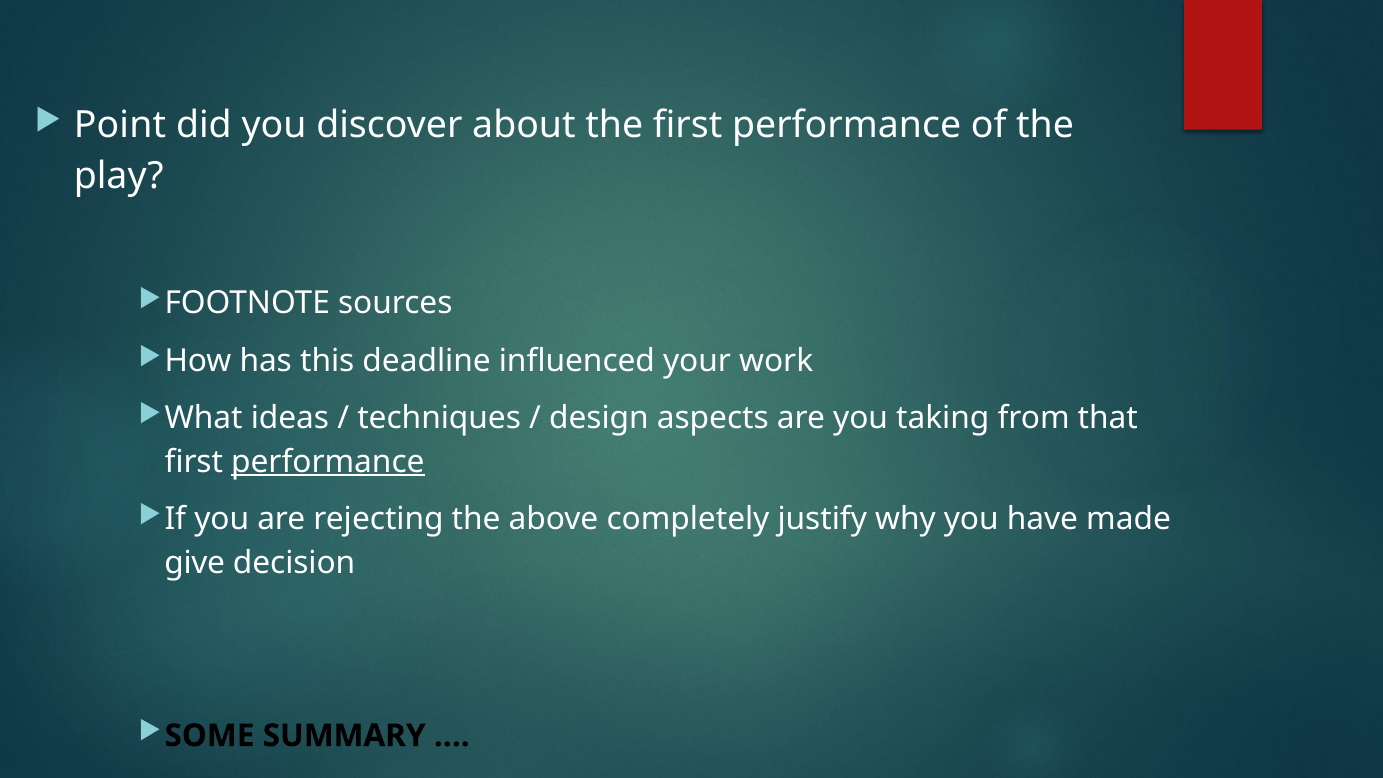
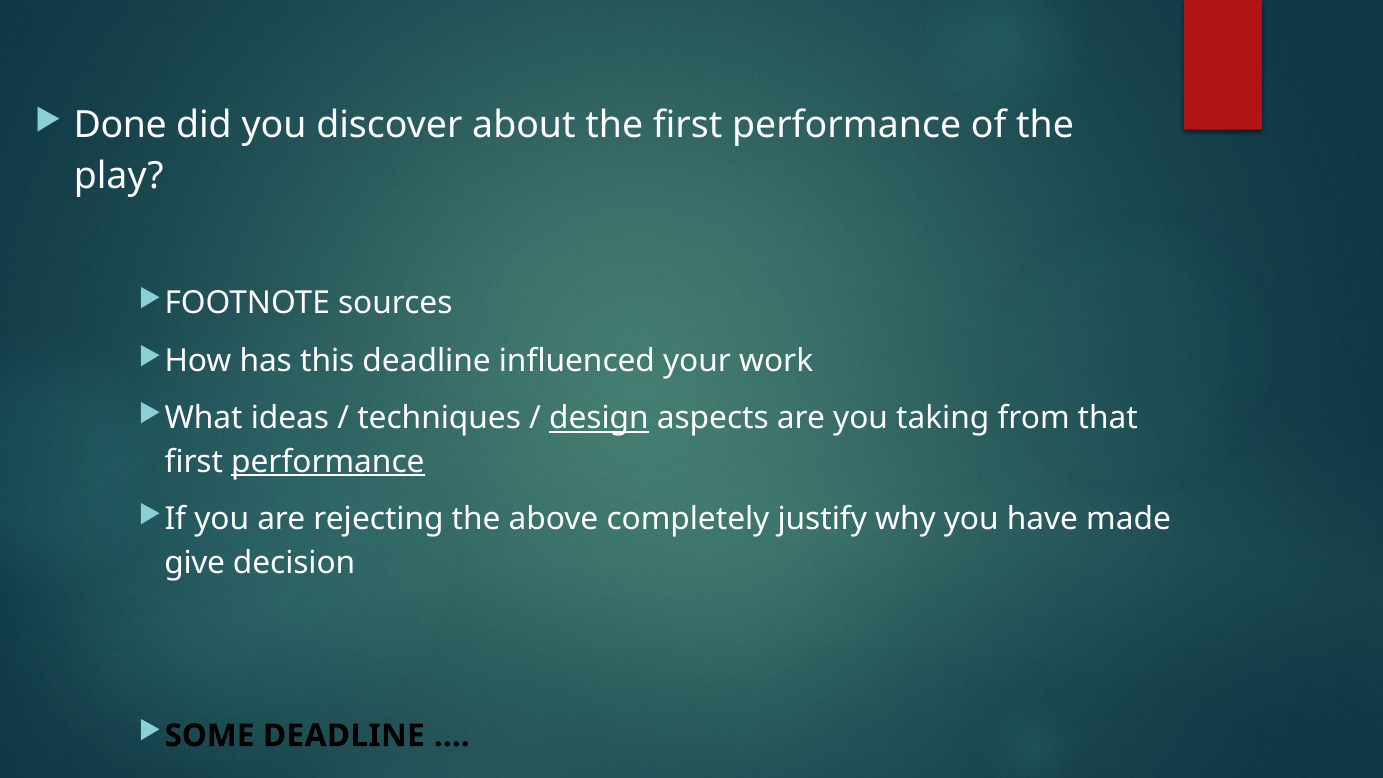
Point: Point -> Done
design underline: none -> present
SOME SUMMARY: SUMMARY -> DEADLINE
